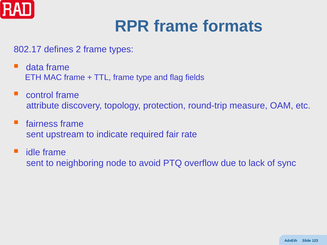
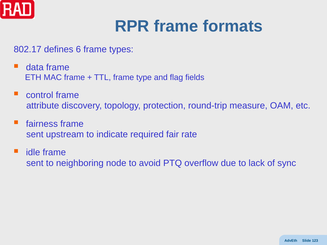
2: 2 -> 6
